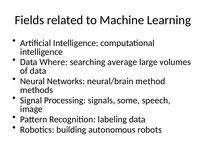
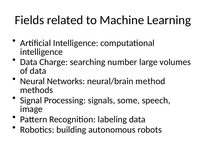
Where: Where -> Charge
average: average -> number
